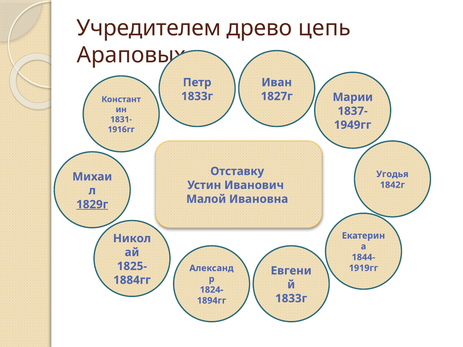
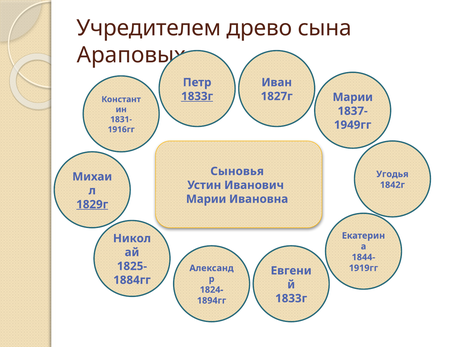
цепь: цепь -> сына
1833г at (197, 96) underline: none -> present
Отставку: Отставку -> Сыновья
Малой at (206, 199): Малой -> Марии
